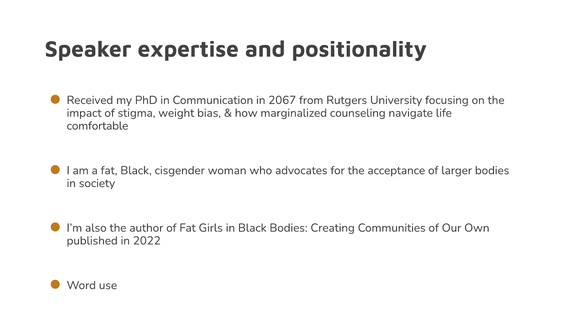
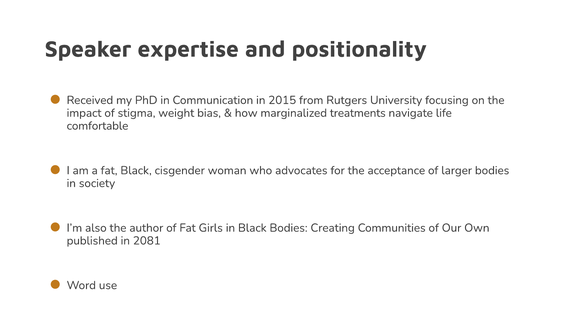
2067: 2067 -> 2015
counseling: counseling -> treatments
2022: 2022 -> 2081
